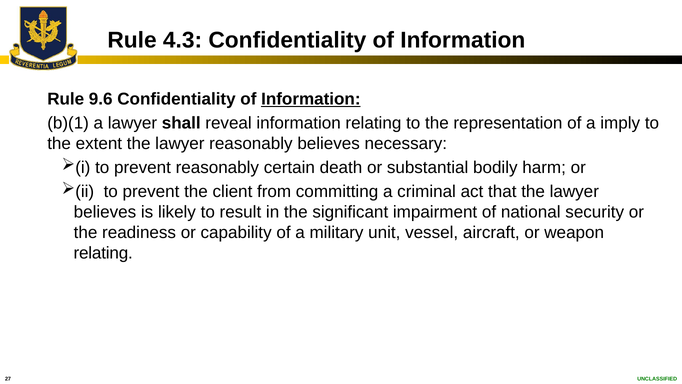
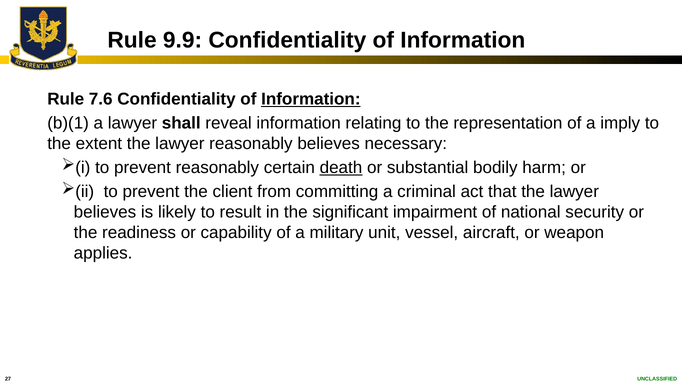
4.3: 4.3 -> 9.9
9.6: 9.6 -> 7.6
death underline: none -> present
relating at (103, 253): relating -> applies
